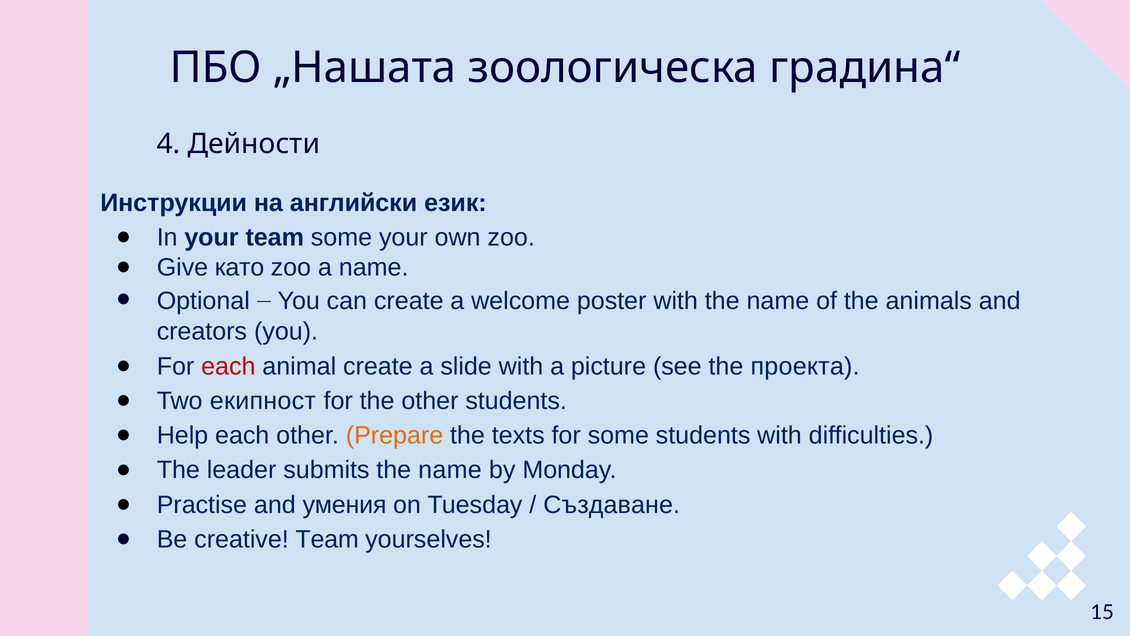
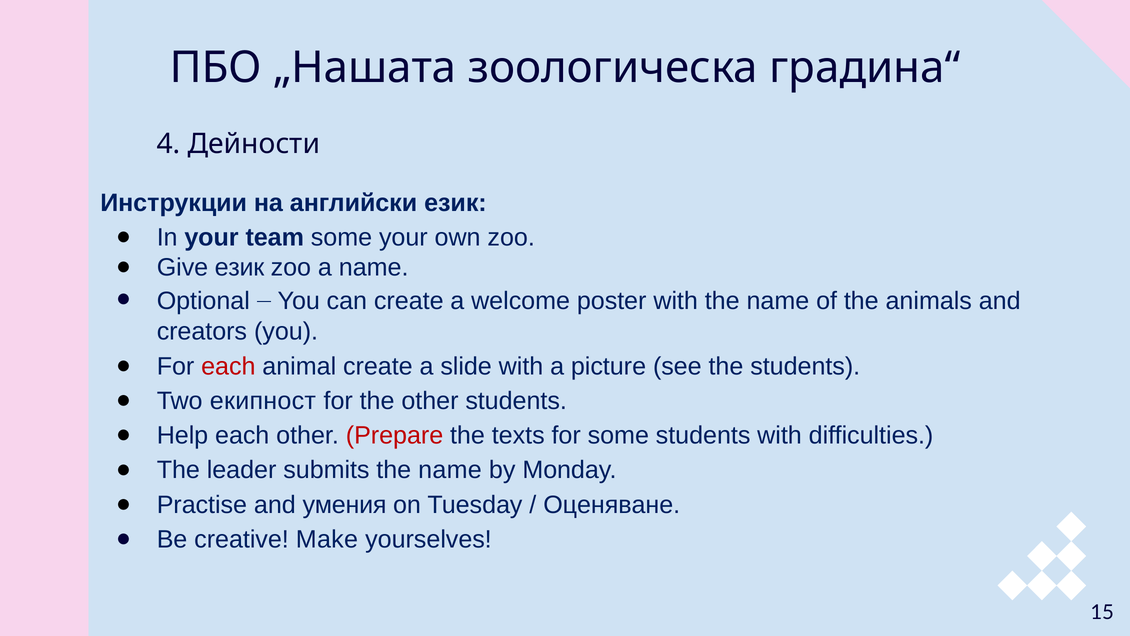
Give като: като -> език
the проекта: проекта -> students
Prepare colour: orange -> red
Създаване: Създаване -> Оценяване
creative Team: Team -> Make
